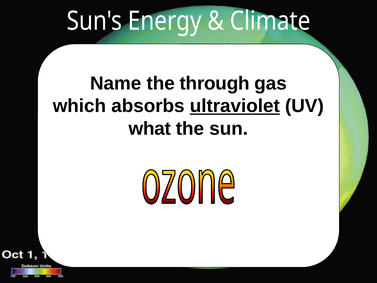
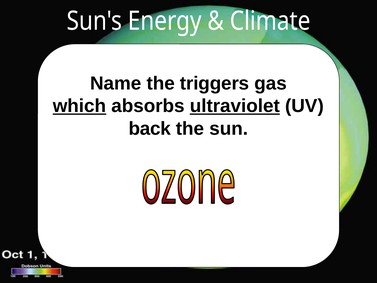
through: through -> triggers
which underline: none -> present
what: what -> back
